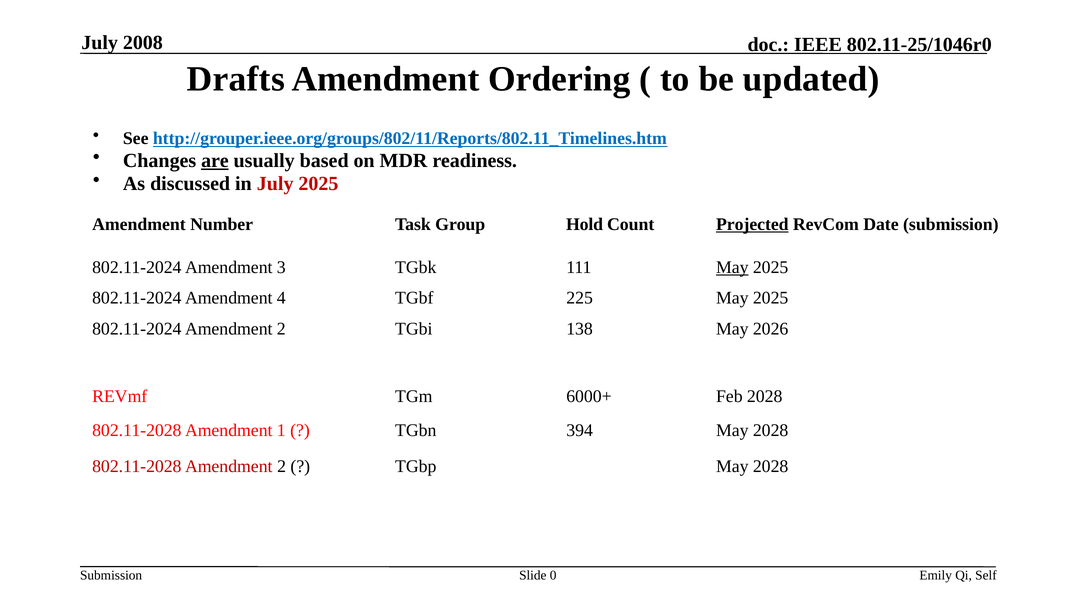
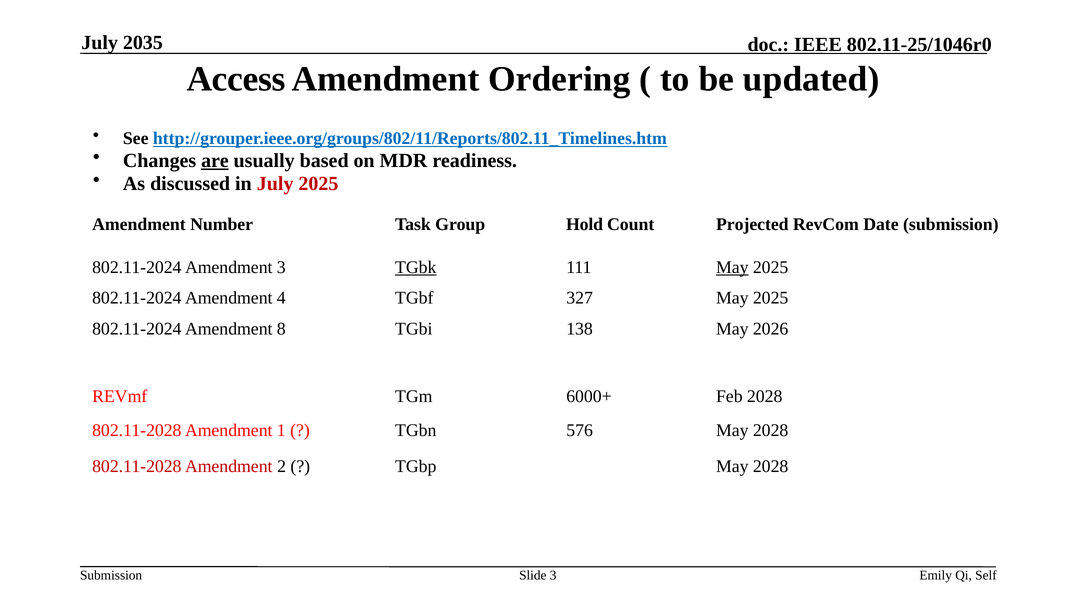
2008: 2008 -> 2035
Drafts: Drafts -> Access
Projected underline: present -> none
TGbk underline: none -> present
225: 225 -> 327
802.11-2024 Amendment 2: 2 -> 8
394: 394 -> 576
Slide 0: 0 -> 3
